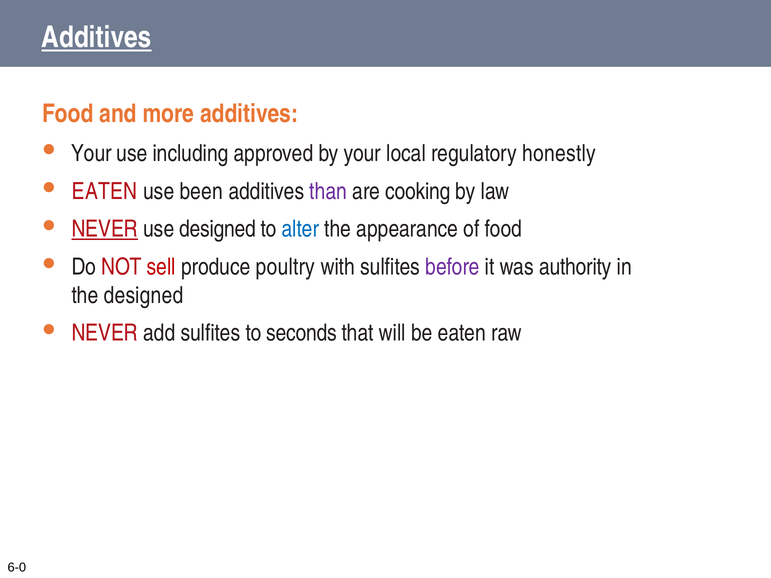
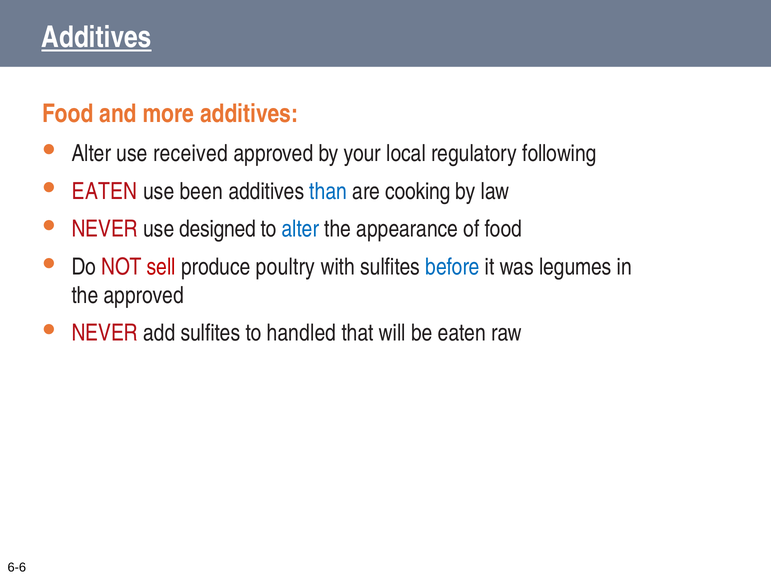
Your at (91, 153): Your -> Alter
including: including -> received
honestly: honestly -> following
than colour: purple -> blue
NEVER at (105, 229) underline: present -> none
before colour: purple -> blue
authority: authority -> legumes
the designed: designed -> approved
seconds: seconds -> handled
6-0: 6-0 -> 6-6
